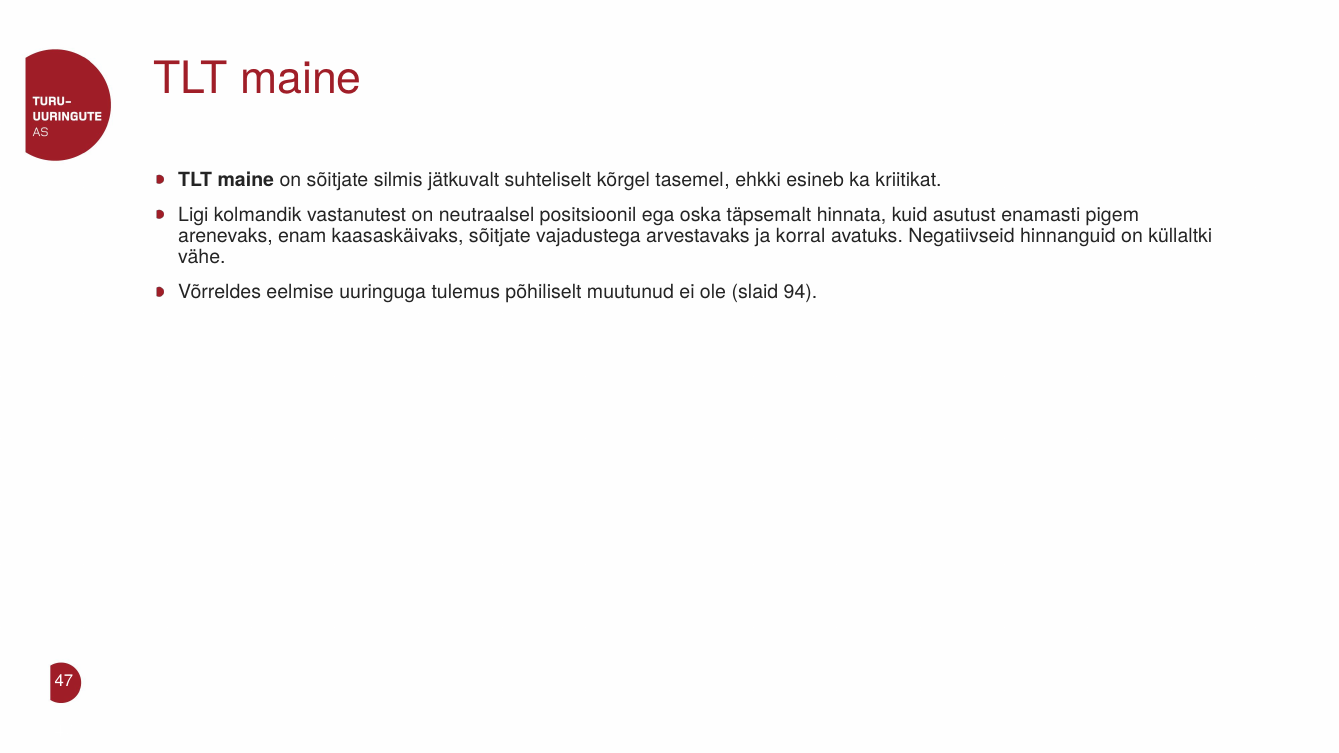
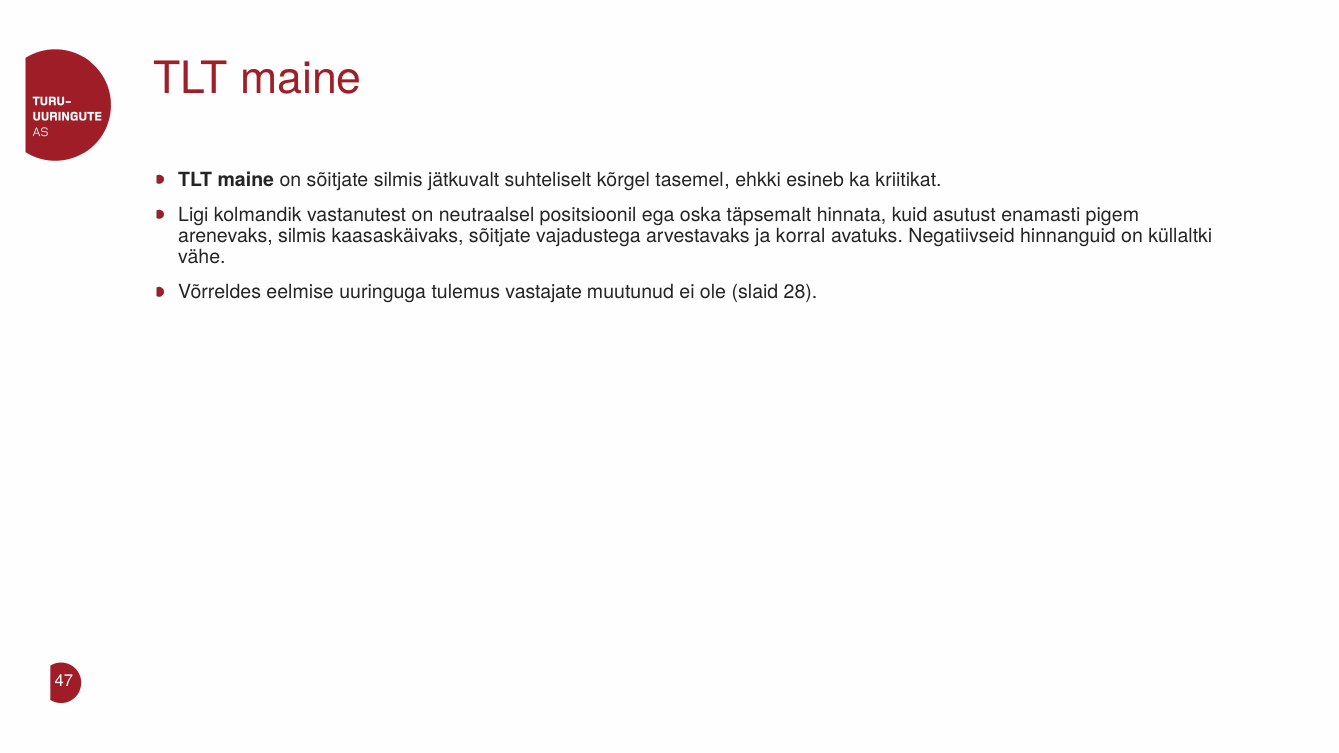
arenevaks enam: enam -> silmis
põhiliselt: põhiliselt -> vastajate
94: 94 -> 28
